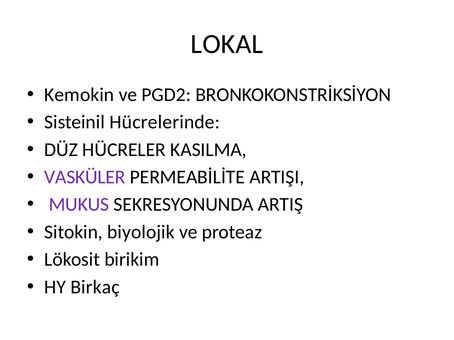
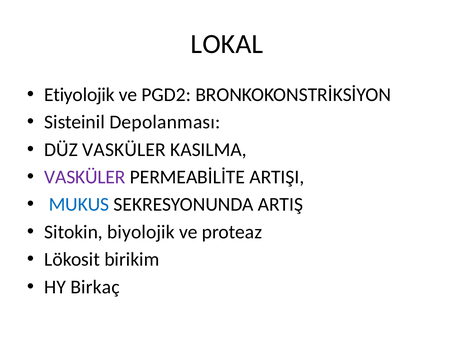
Kemokin: Kemokin -> Etiyolojik
Hücrelerinde: Hücrelerinde -> Depolanması
DÜZ HÜCRELER: HÜCRELER -> VASKÜLER
MUKUS colour: purple -> blue
